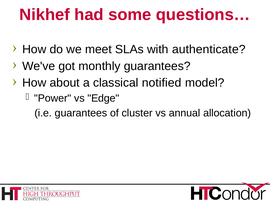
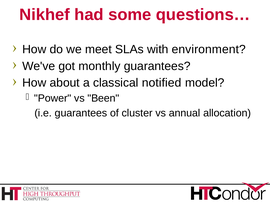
authenticate: authenticate -> environment
Edge: Edge -> Been
